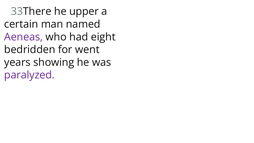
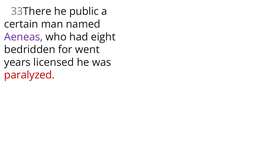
upper: upper -> public
showing: showing -> licensed
paralyzed colour: purple -> red
